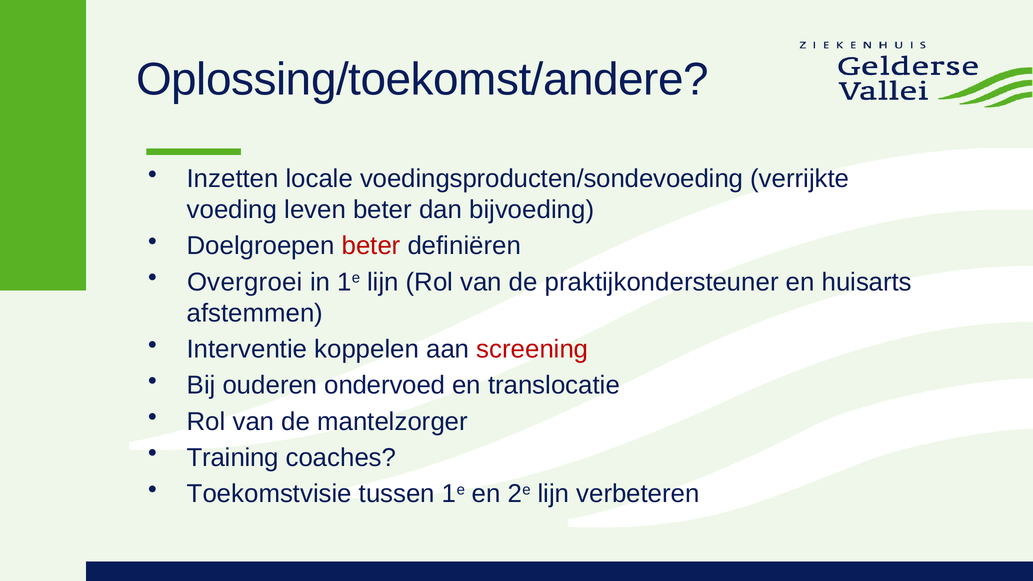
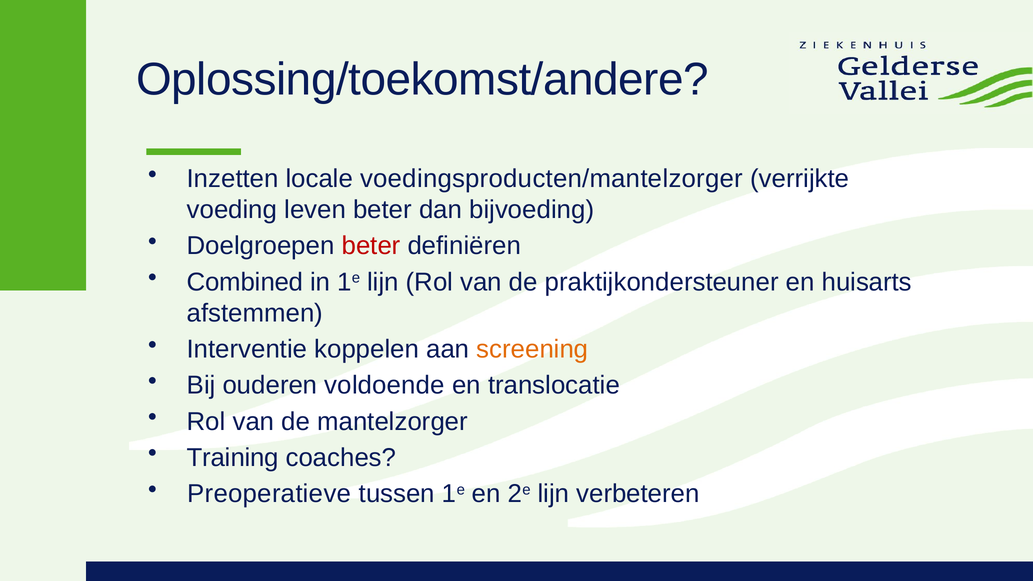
voedingsproducten/sondevoeding: voedingsproducten/sondevoeding -> voedingsproducten/mantelzorger
Overgroei: Overgroei -> Combined
screening colour: red -> orange
ondervoed: ondervoed -> voldoende
Toekomstvisie: Toekomstvisie -> Preoperatieve
